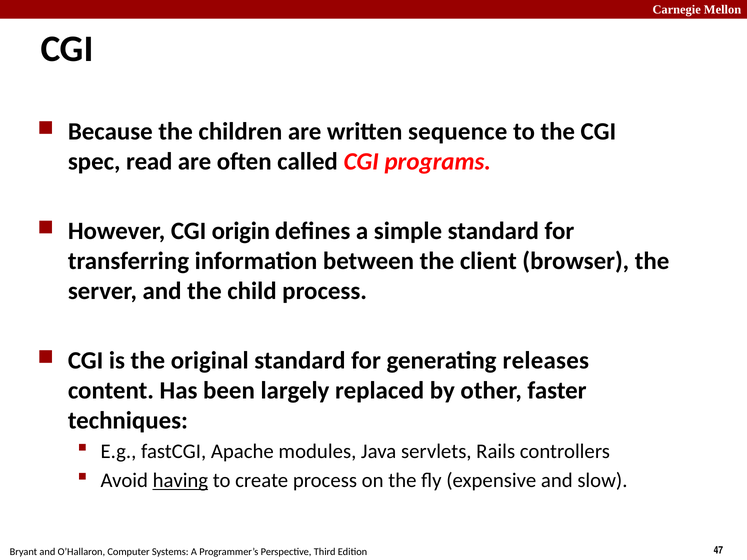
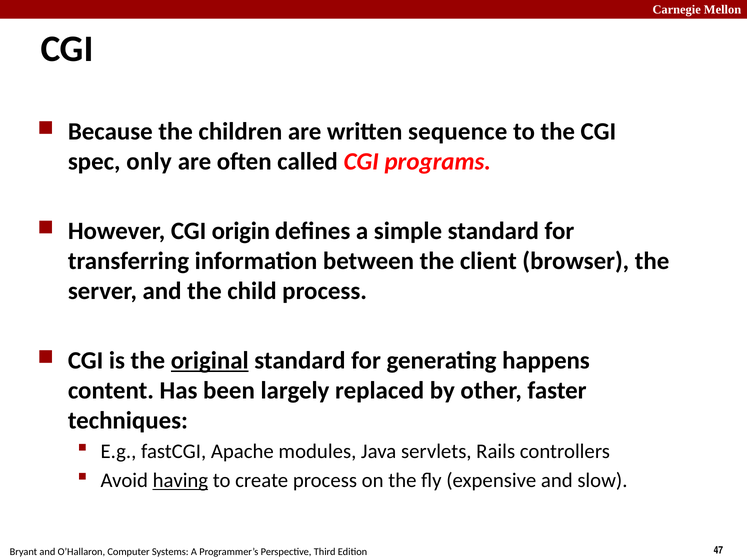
read: read -> only
original underline: none -> present
releases: releases -> happens
